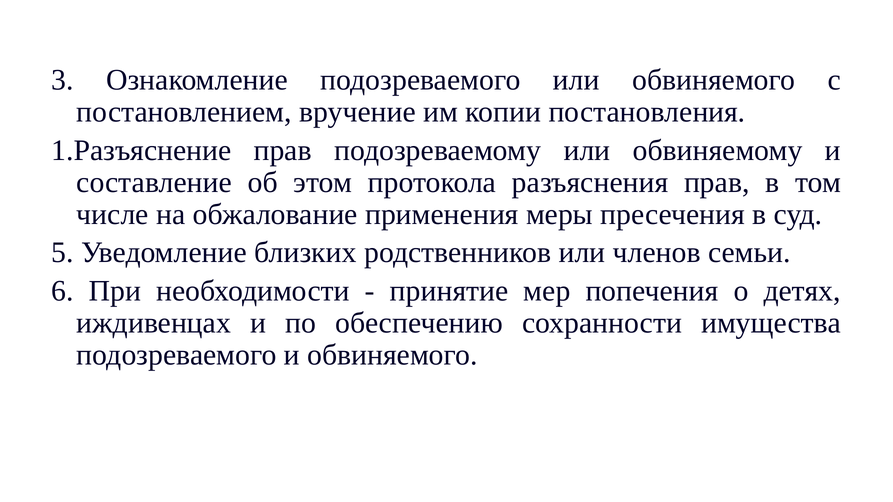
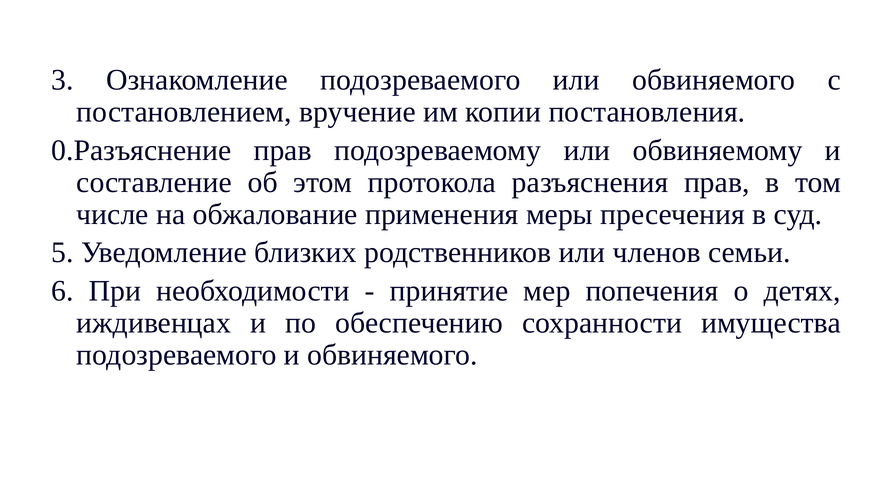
1.Разъяснение: 1.Разъяснение -> 0.Разъяснение
